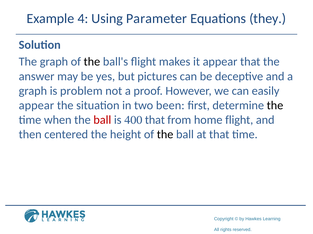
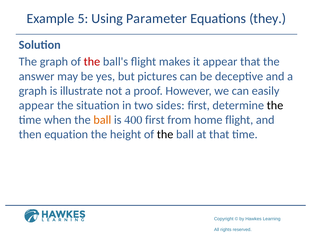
4: 4 -> 5
the at (92, 62) colour: black -> red
problem: problem -> illustrate
been: been -> sides
ball at (102, 120) colour: red -> orange
that at (155, 120): that -> first
centered: centered -> equation
